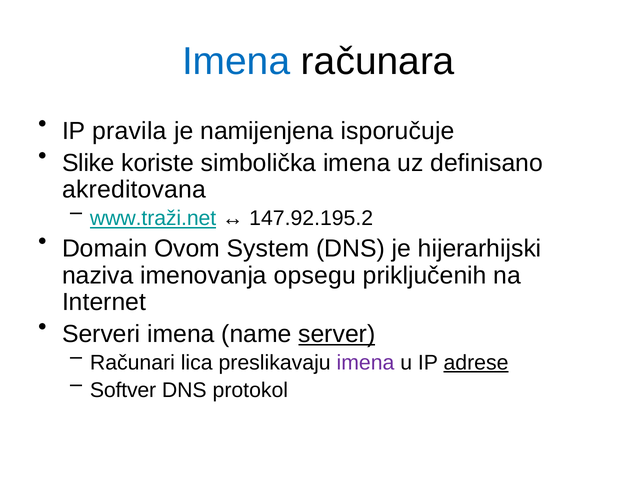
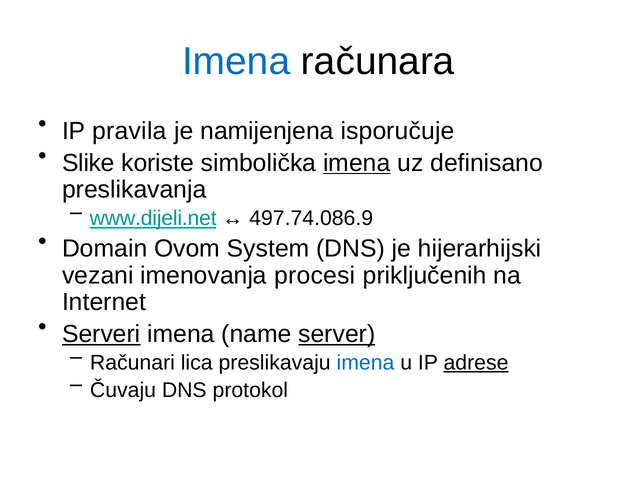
imena at (357, 163) underline: none -> present
akreditovana: akreditovana -> preslikavanja
www.traži.net: www.traži.net -> www.dijeli.net
147.92.195.2: 147.92.195.2 -> 497.74.086.9
naziva: naziva -> vezani
opsegu: opsegu -> procesi
Serveri underline: none -> present
imena at (365, 363) colour: purple -> blue
Softver: Softver -> Čuvaju
